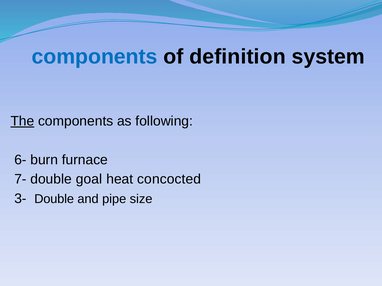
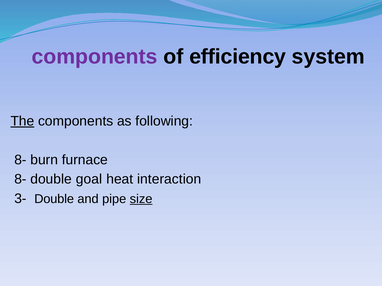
components at (95, 57) colour: blue -> purple
definition: definition -> efficiency
6- at (20, 160): 6- -> 8-
7- at (20, 179): 7- -> 8-
concocted: concocted -> interaction
size underline: none -> present
